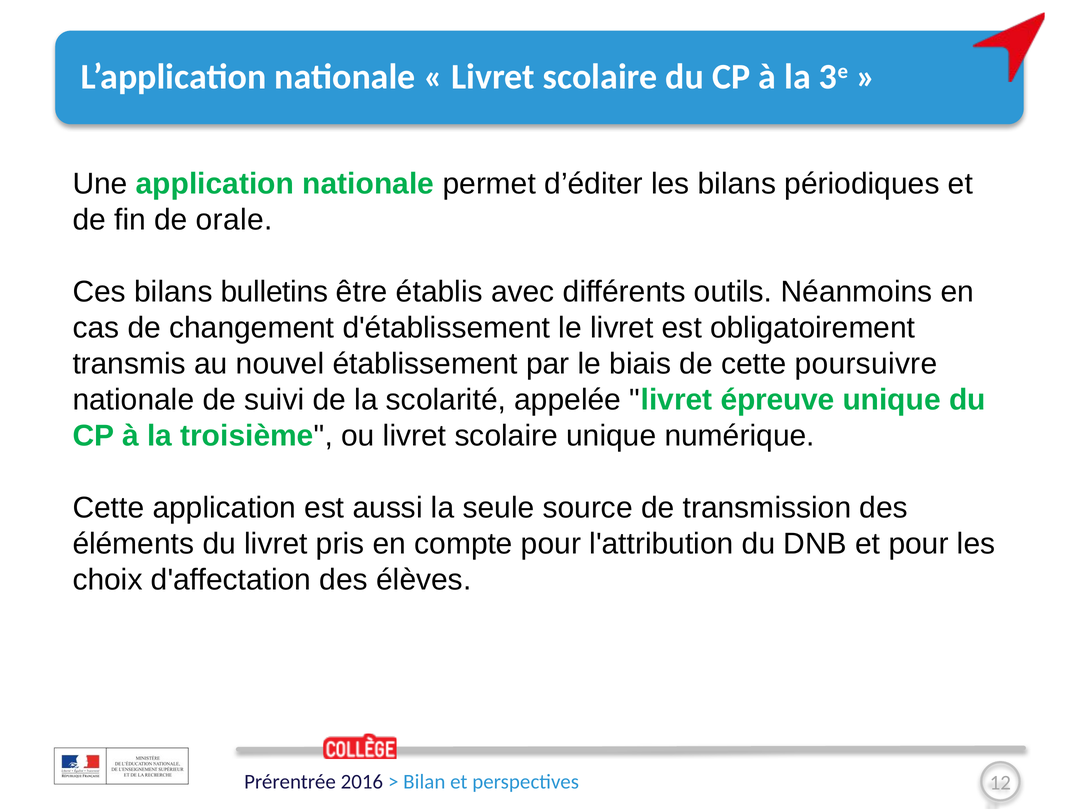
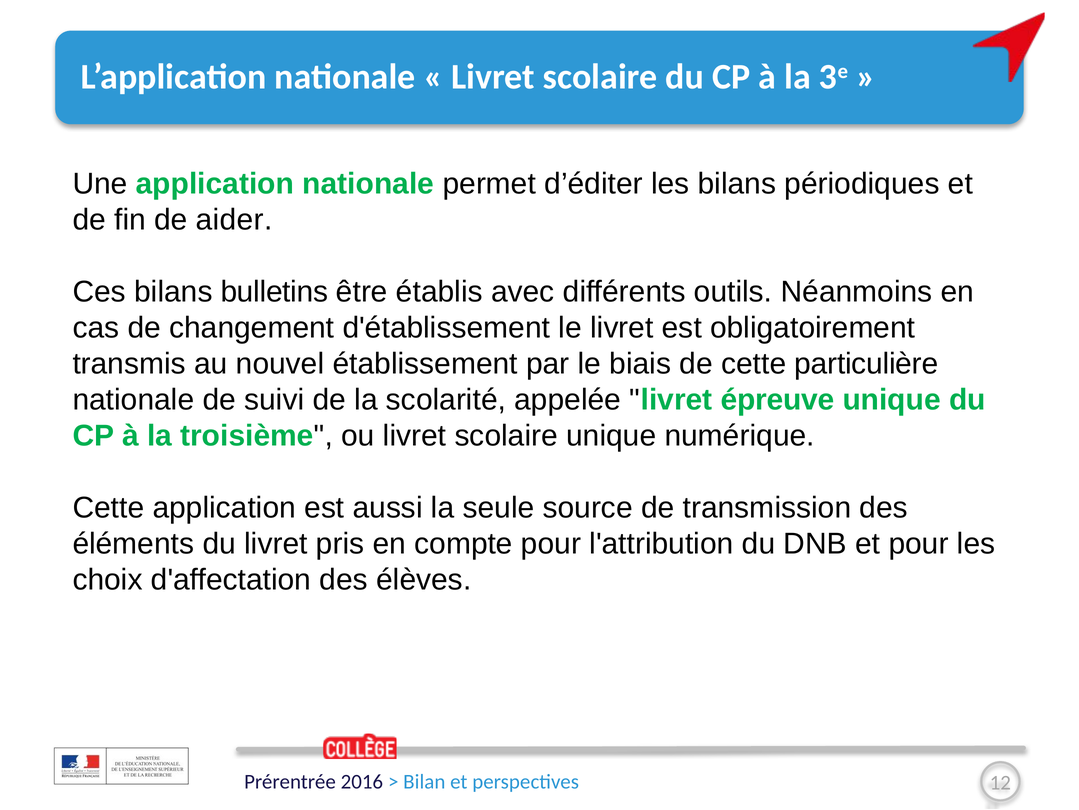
orale: orale -> aider
poursuivre: poursuivre -> particulière
